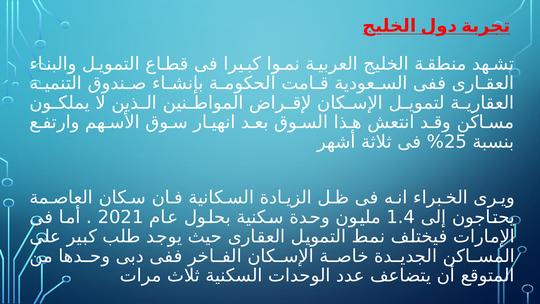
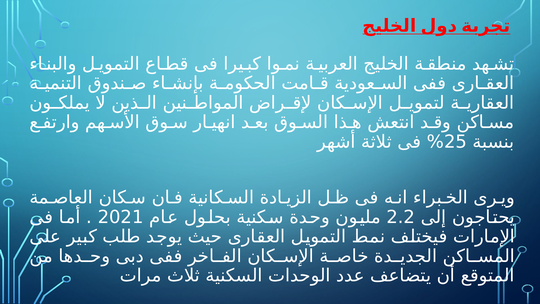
1.4: 1.4 -> 2.2
